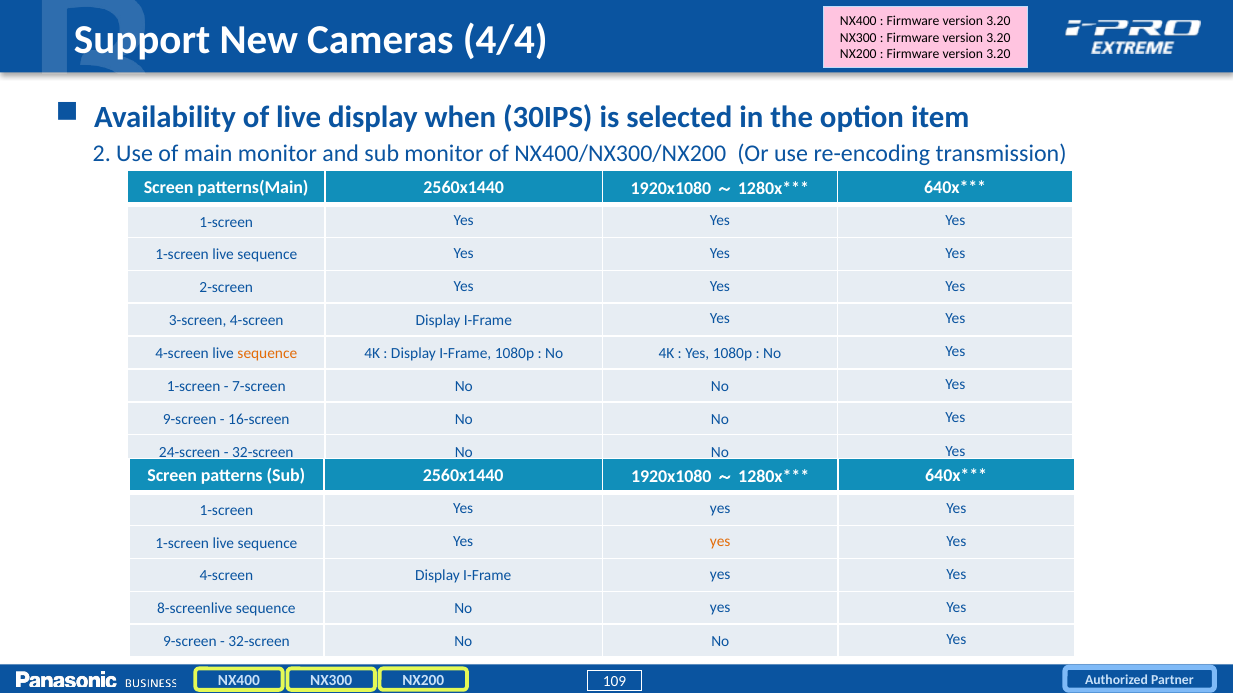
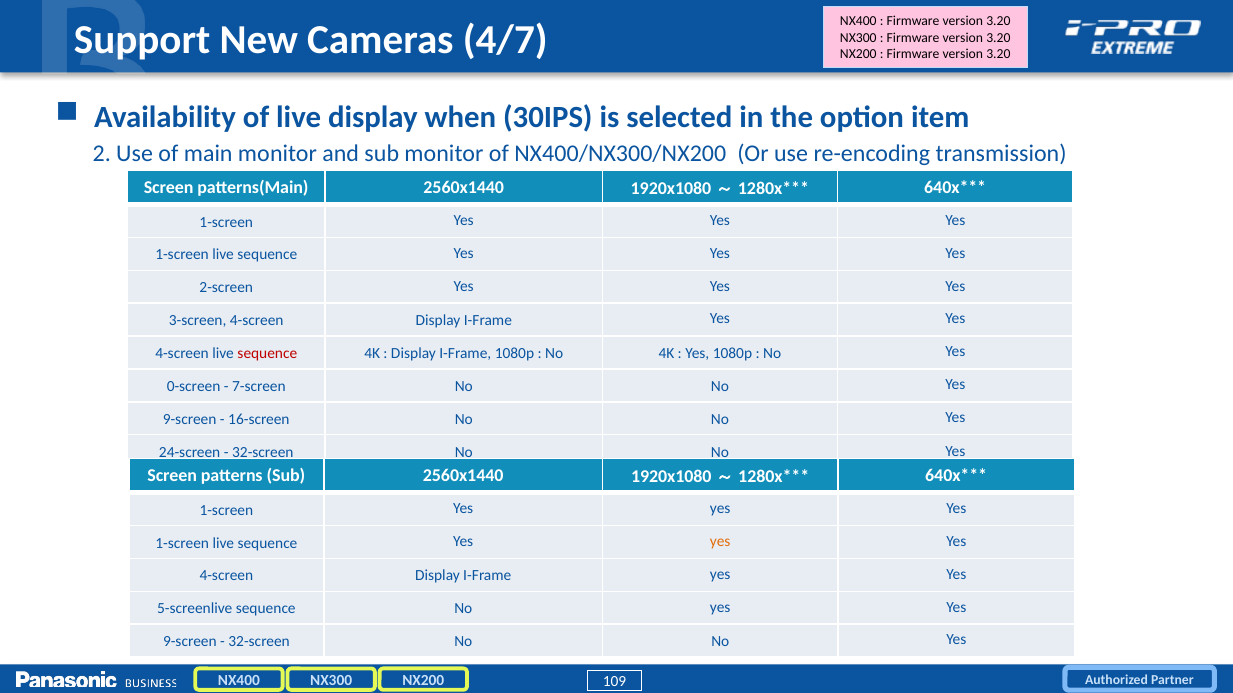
4/4: 4/4 -> 4/7
sequence at (267, 354) colour: orange -> red
1-screen at (194, 387): 1-screen -> 0-screen
8-screenlive: 8-screenlive -> 5-screenlive
